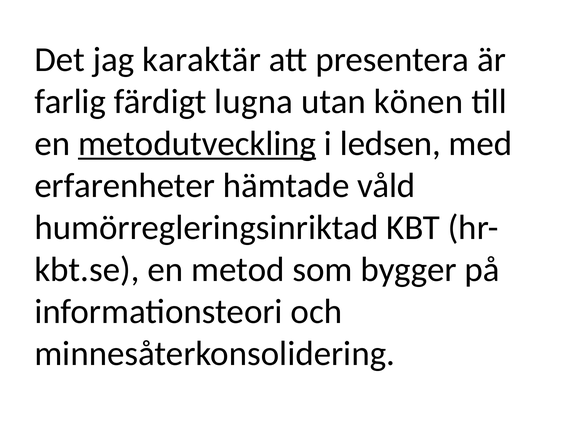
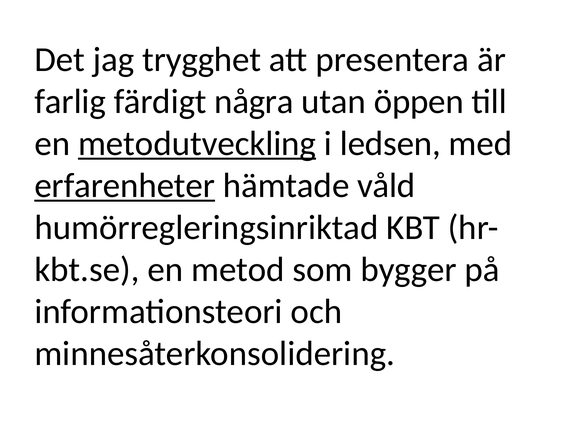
karaktär: karaktär -> trygghet
lugna: lugna -> några
könen: könen -> öppen
erfarenheter underline: none -> present
